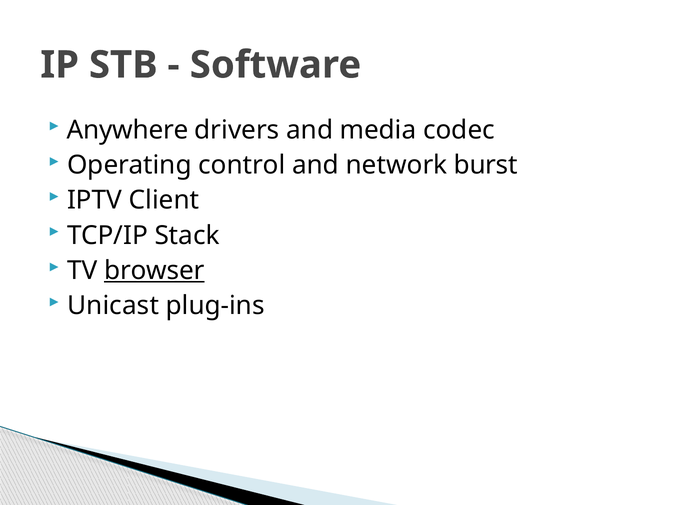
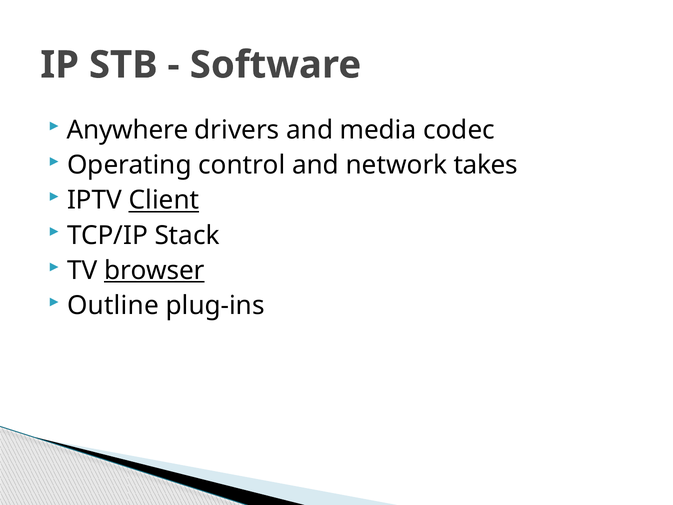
burst: burst -> takes
Client underline: none -> present
Unicast: Unicast -> Outline
